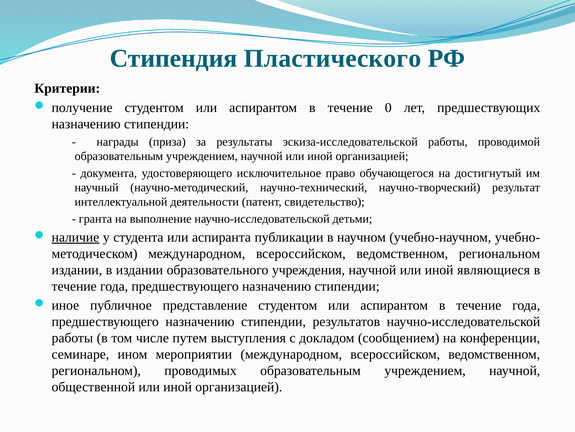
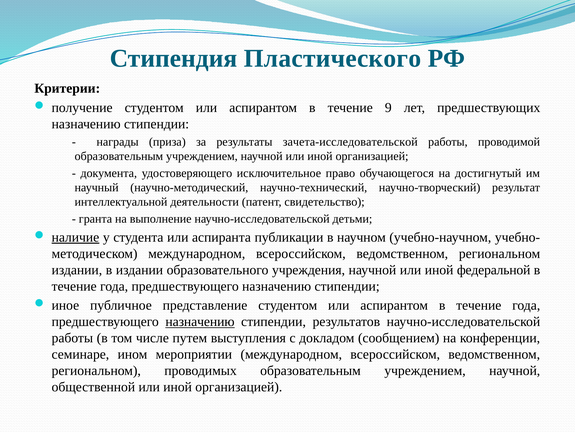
0: 0 -> 9
эскиза-исследовательской: эскиза-исследовательской -> зачета-исследовательской
являющиеся: являющиеся -> федеральной
назначению at (200, 321) underline: none -> present
